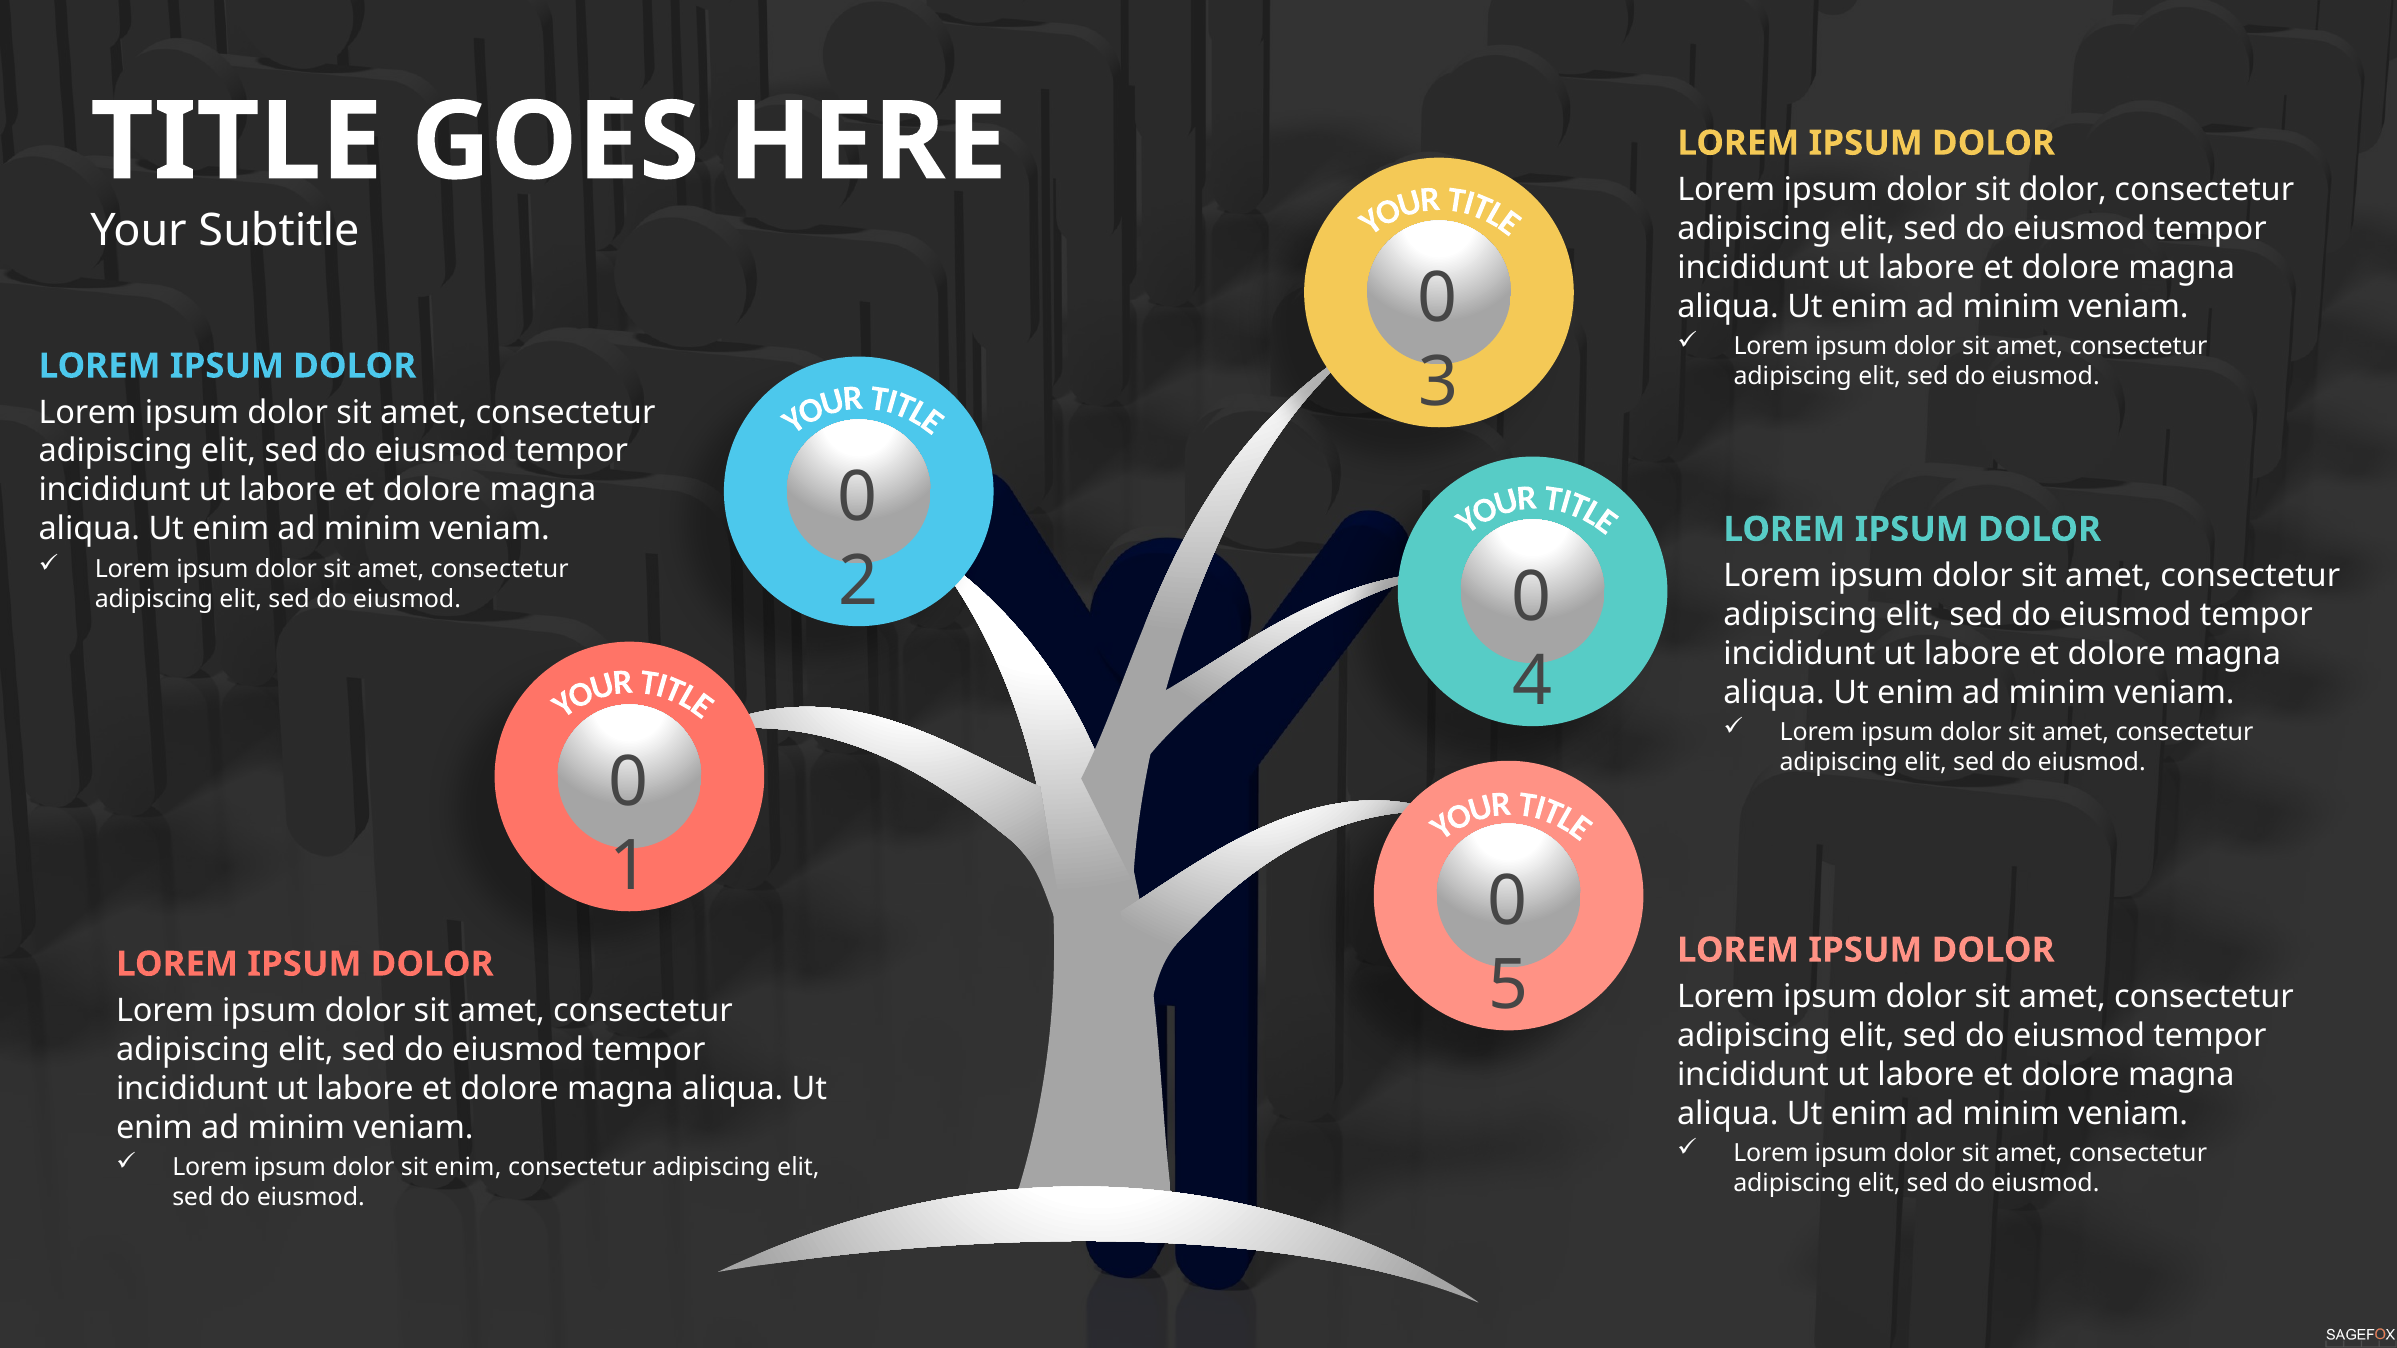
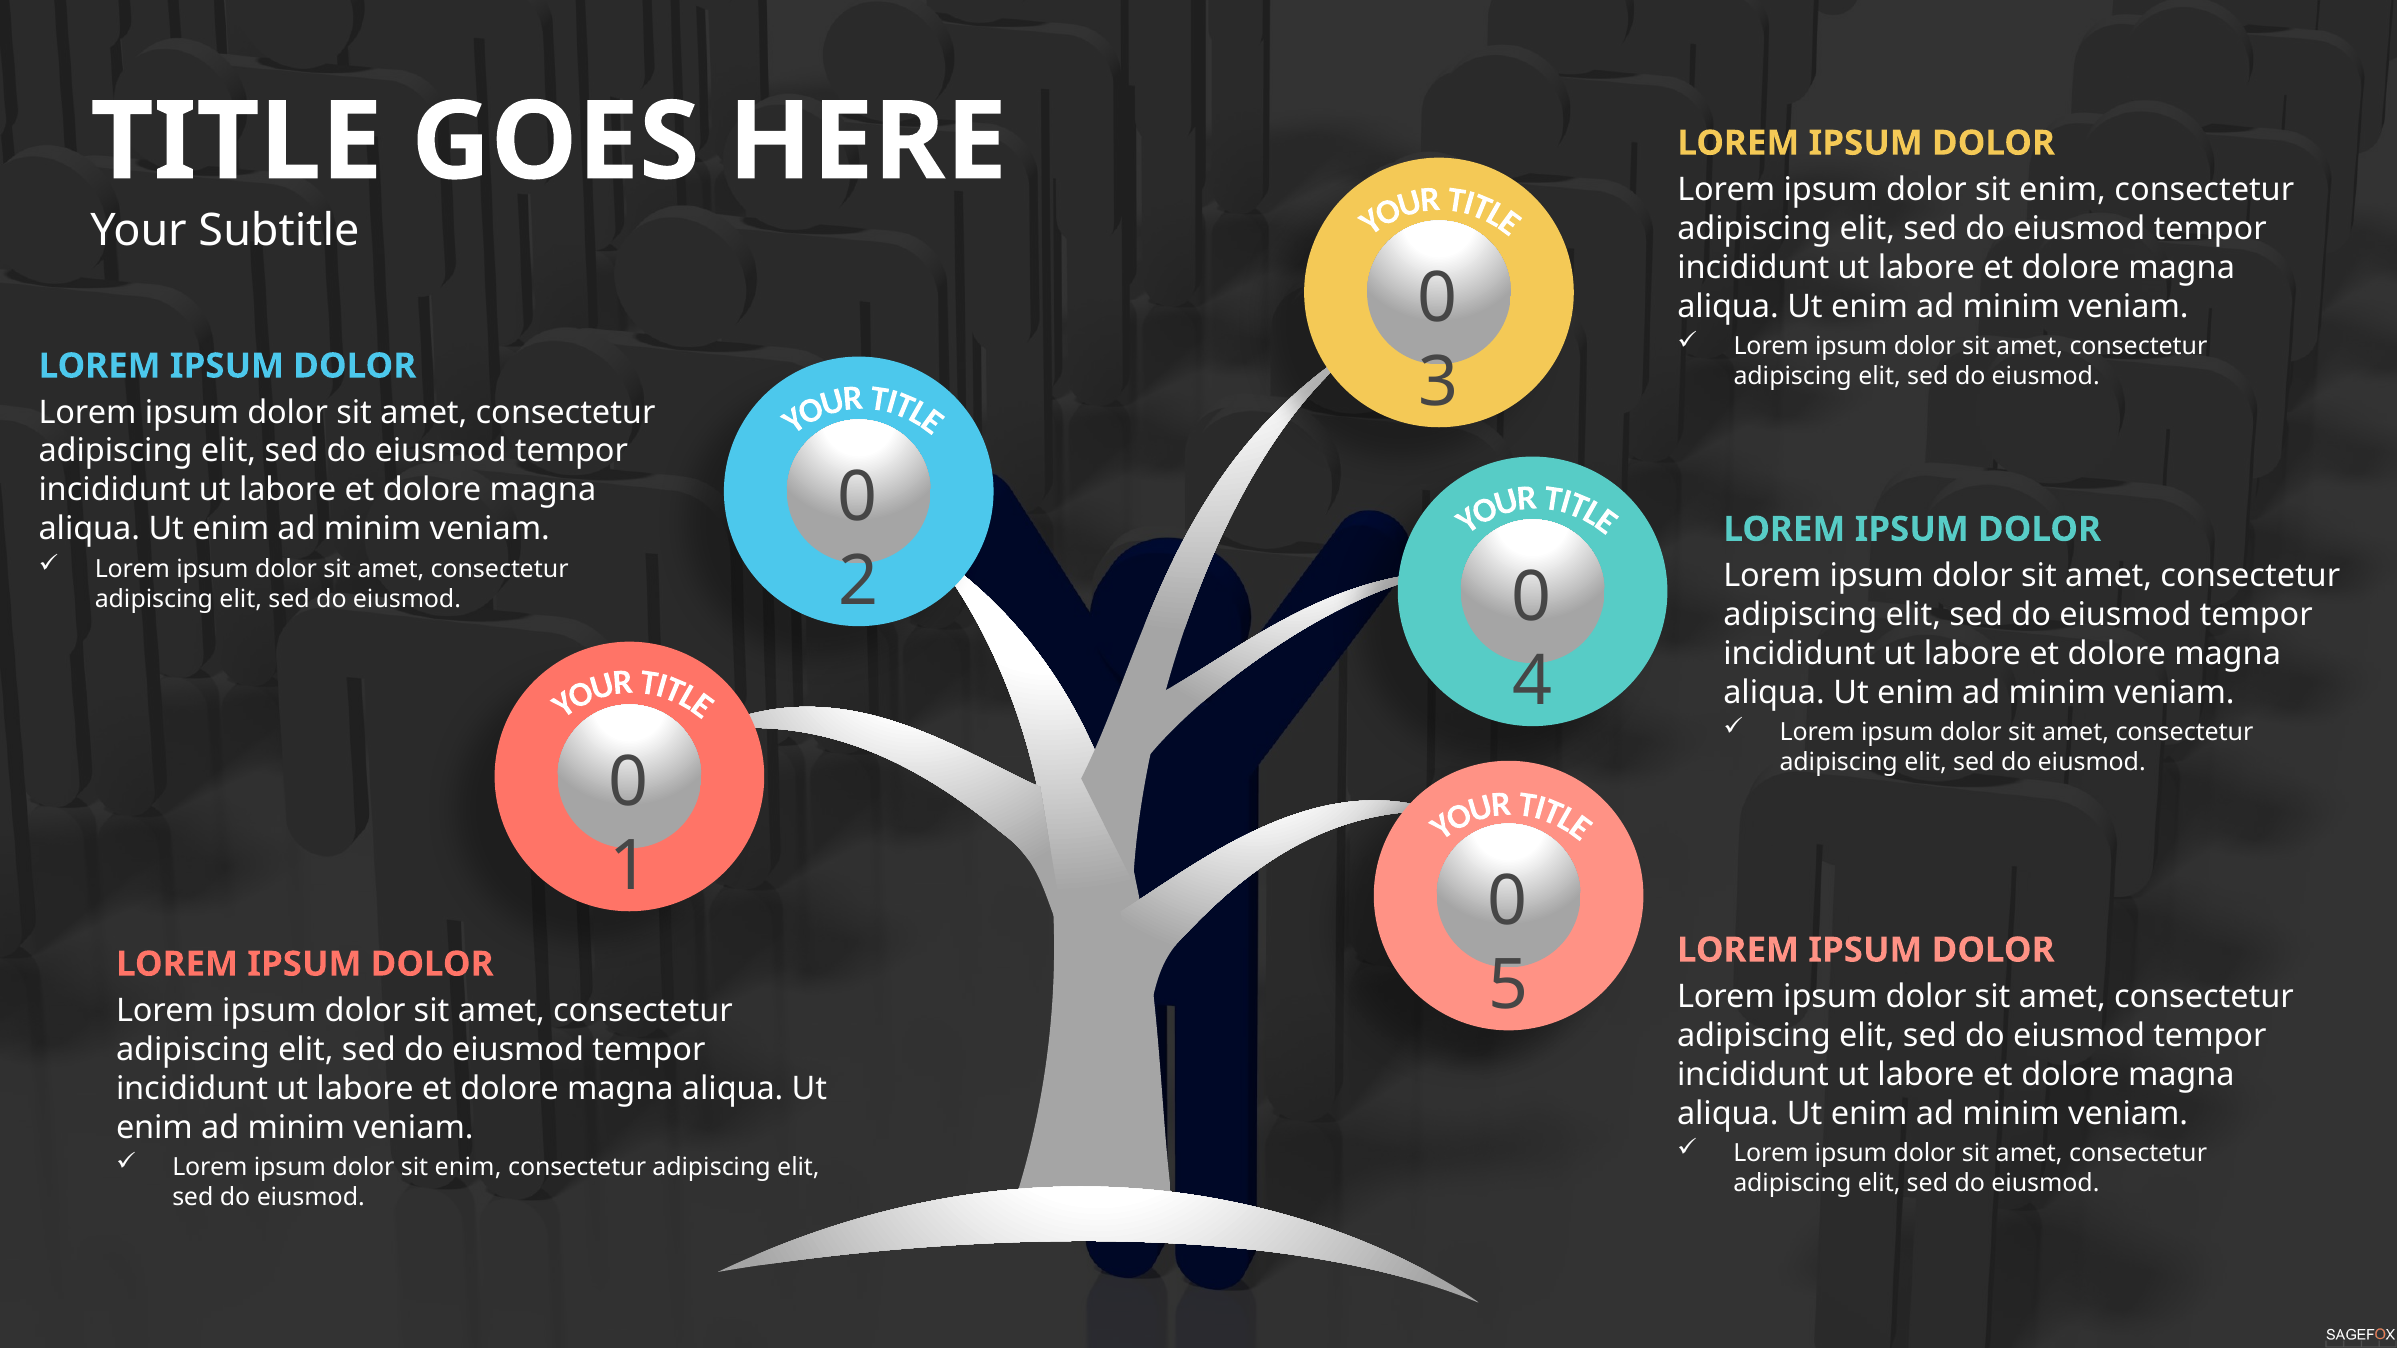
dolor at (2063, 190): dolor -> enim
